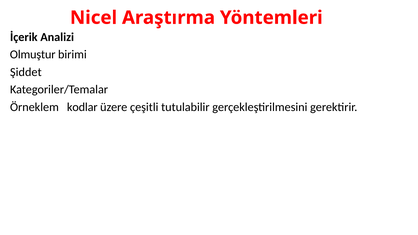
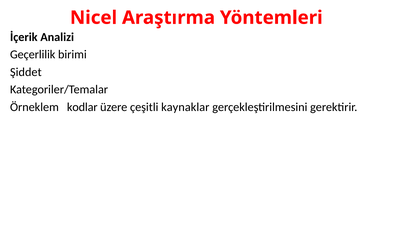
Olmuştur: Olmuştur -> Geçerlilik
tutulabilir: tutulabilir -> kaynaklar
